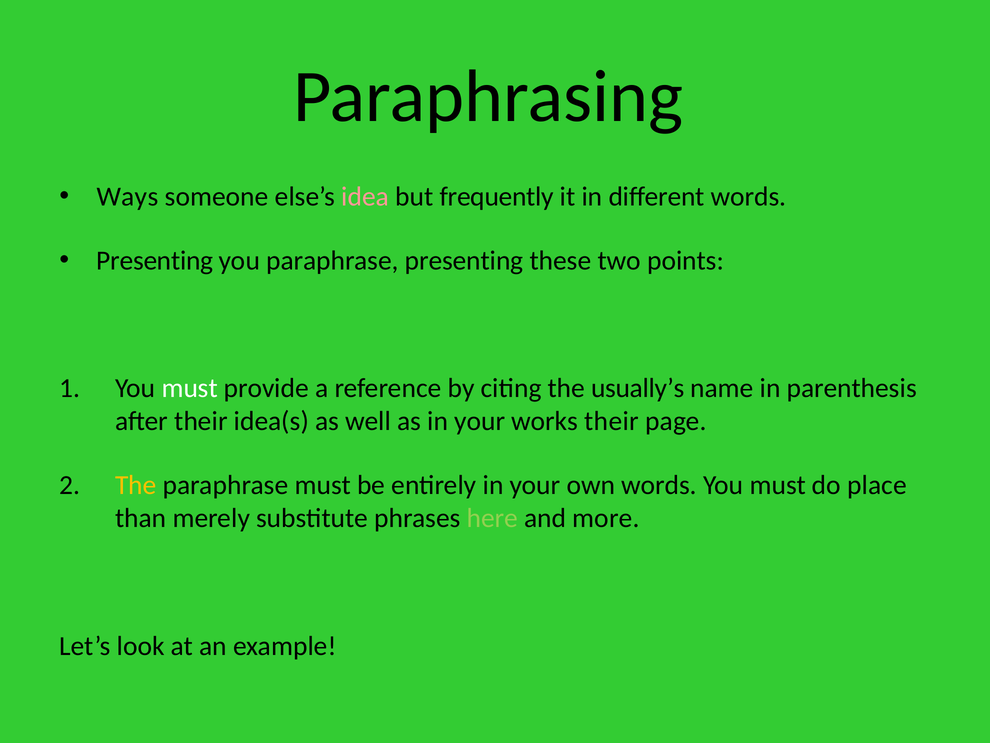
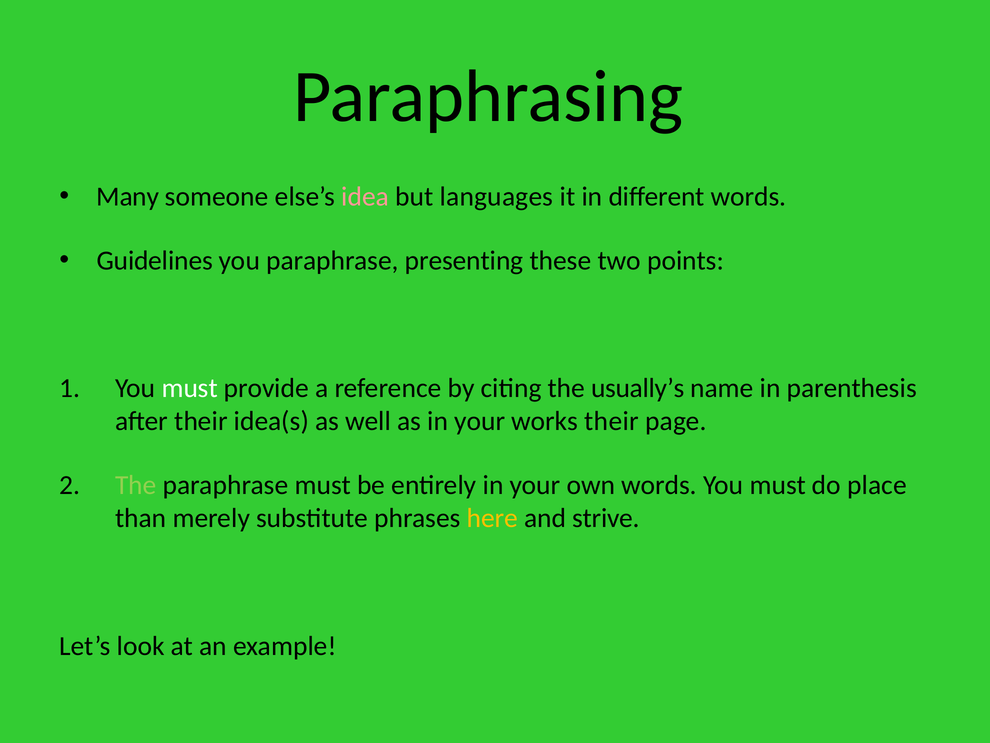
Ways: Ways -> Many
frequently: frequently -> languages
Presenting at (155, 260): Presenting -> Guidelines
The at (136, 485) colour: yellow -> light green
here colour: light green -> yellow
more: more -> strive
